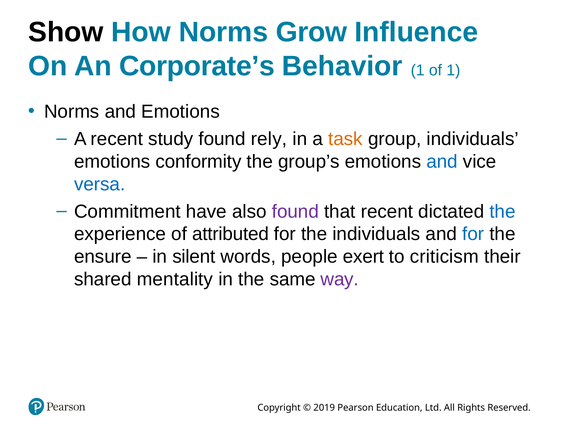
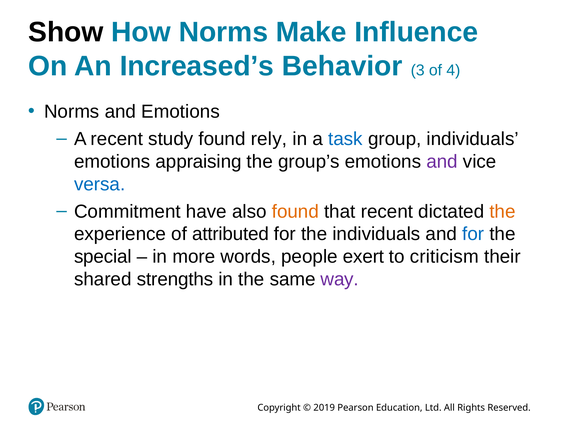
Grow: Grow -> Make
Corporate’s: Corporate’s -> Increased’s
Behavior 1: 1 -> 3
of 1: 1 -> 4
task colour: orange -> blue
conformity: conformity -> appraising
and at (442, 161) colour: blue -> purple
found at (295, 211) colour: purple -> orange
the at (503, 211) colour: blue -> orange
ensure: ensure -> special
silent: silent -> more
mentality: mentality -> strengths
